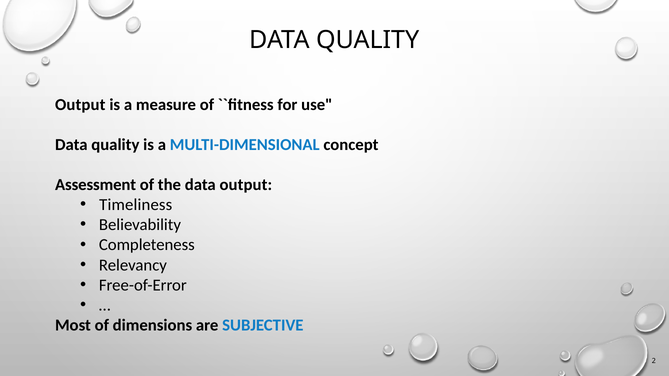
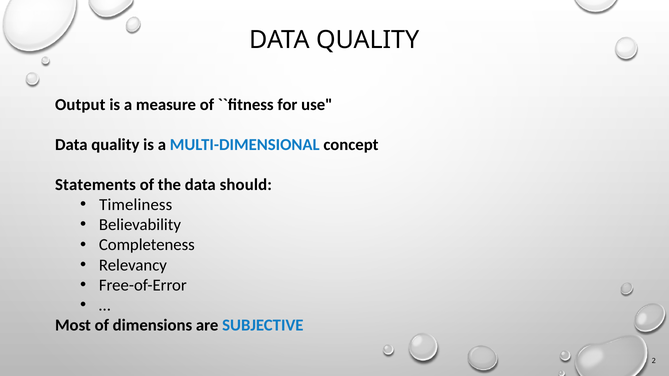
Assessment: Assessment -> Statements
data output: output -> should
